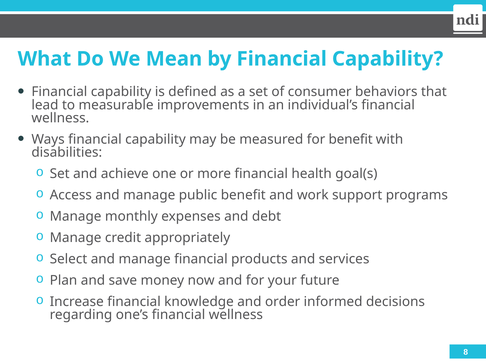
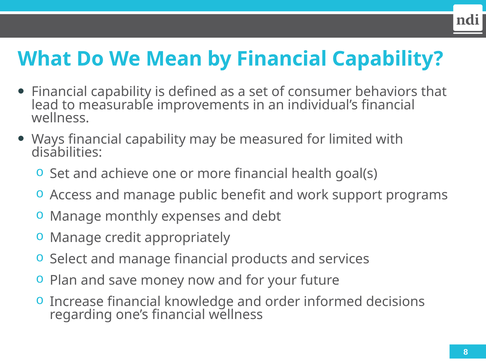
for benefit: benefit -> limited
